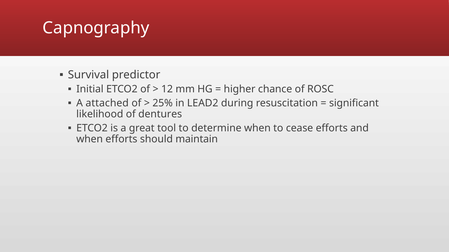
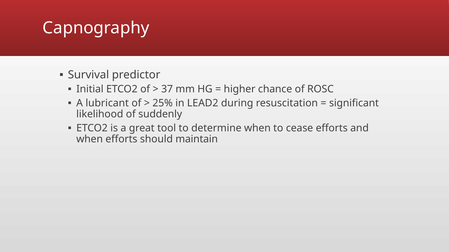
12: 12 -> 37
attached: attached -> lubricant
dentures: dentures -> suddenly
